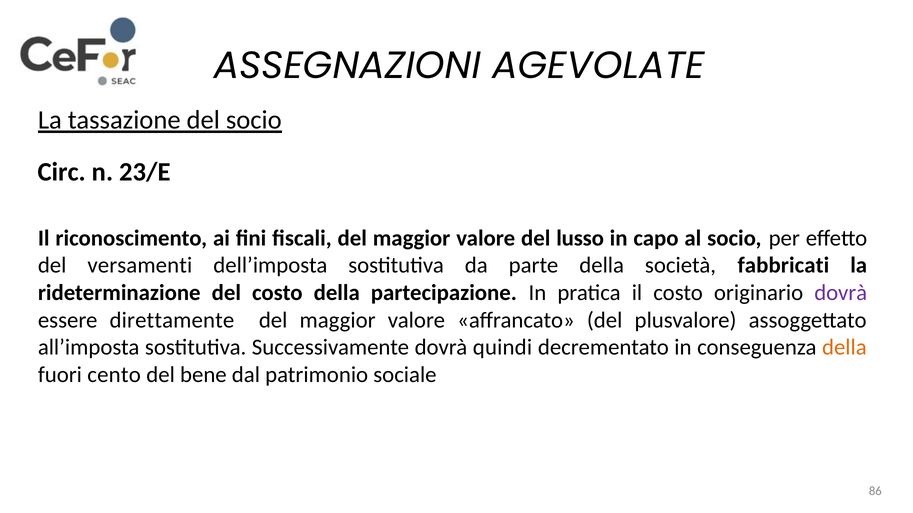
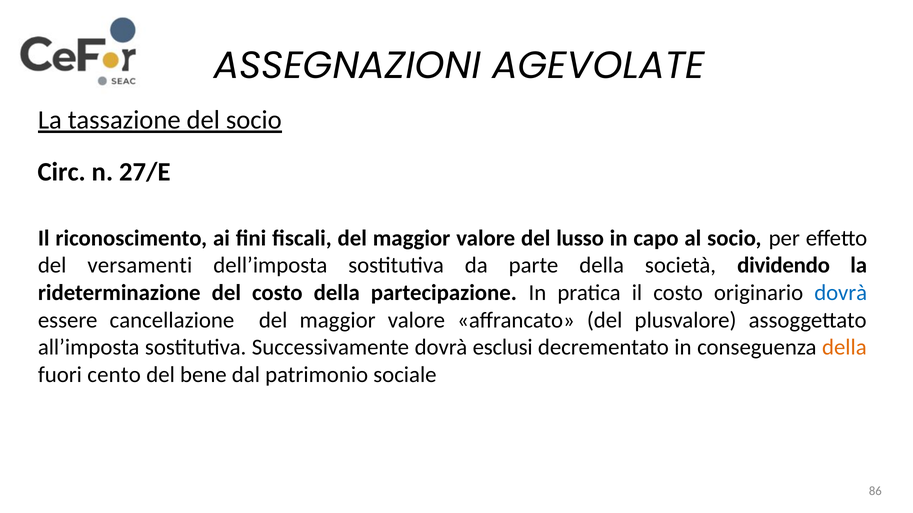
23/E: 23/E -> 27/E
fabbricati: fabbricati -> dividendo
dovrà at (841, 293) colour: purple -> blue
direttamente: direttamente -> cancellazione
quindi: quindi -> esclusi
